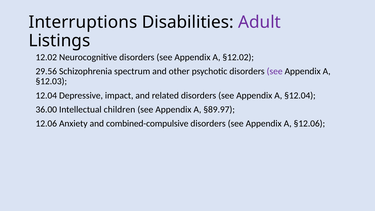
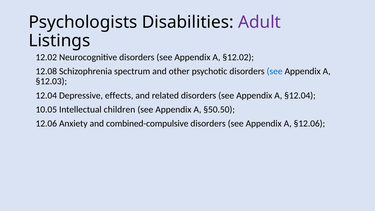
Interruptions: Interruptions -> Psychologists
29.56: 29.56 -> 12.08
see at (275, 71) colour: purple -> blue
impact: impact -> effects
36.00: 36.00 -> 10.05
§89.97: §89.97 -> §50.50
